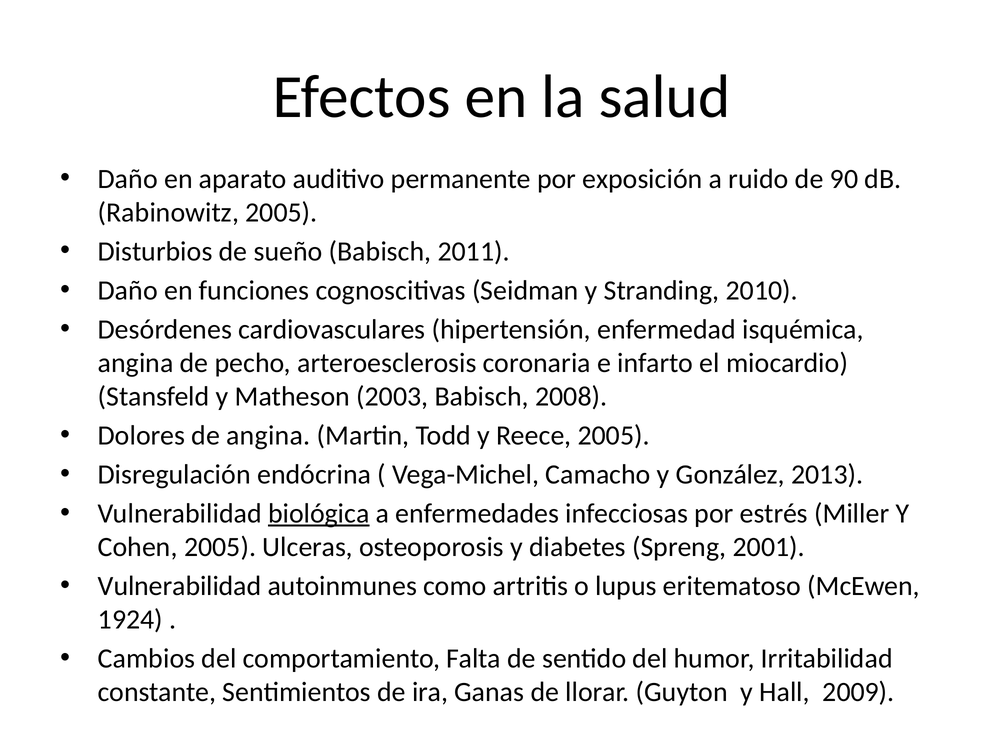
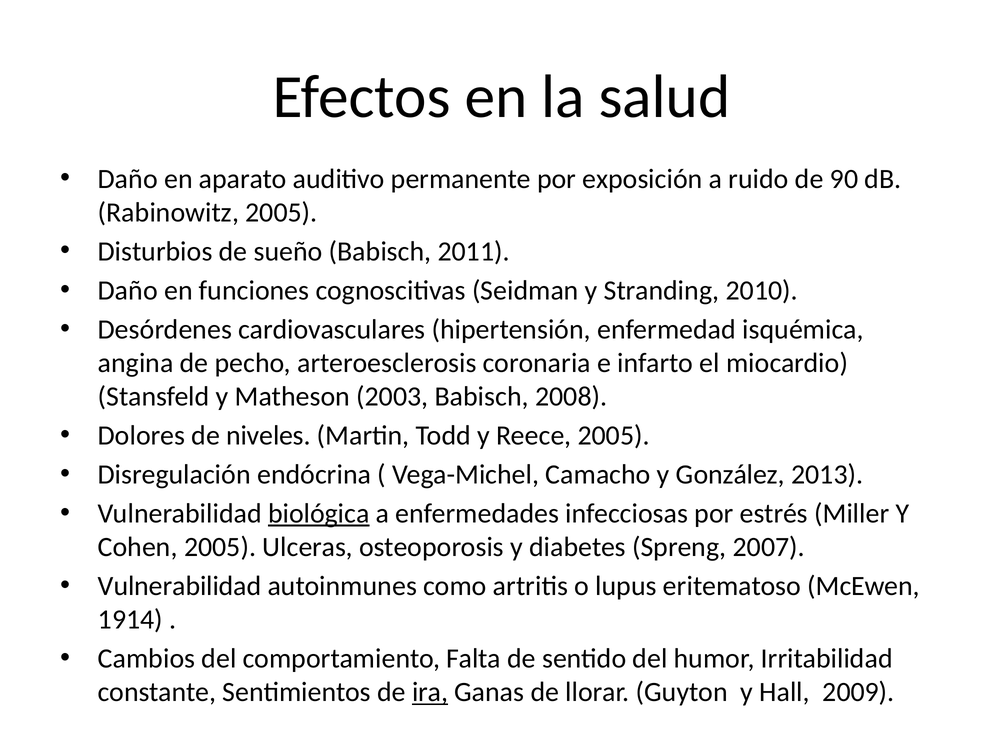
de angina: angina -> niveles
2001: 2001 -> 2007
1924: 1924 -> 1914
ira underline: none -> present
